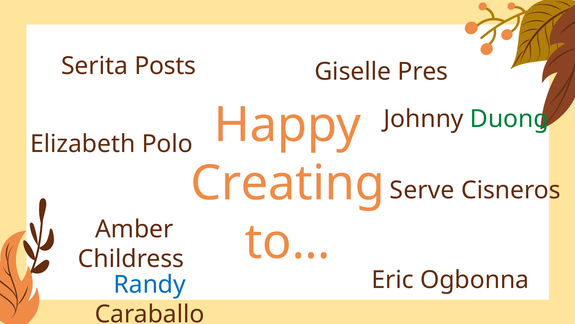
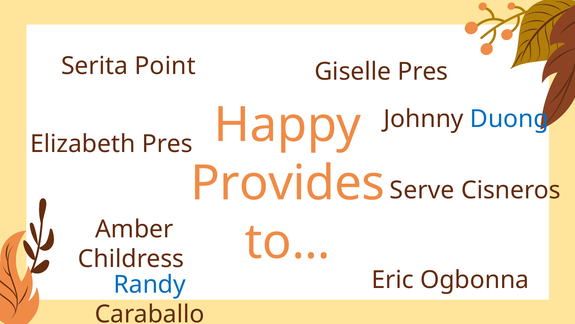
Posts: Posts -> Point
Duong colour: green -> blue
Elizabeth Polo: Polo -> Pres
Creating: Creating -> Provides
